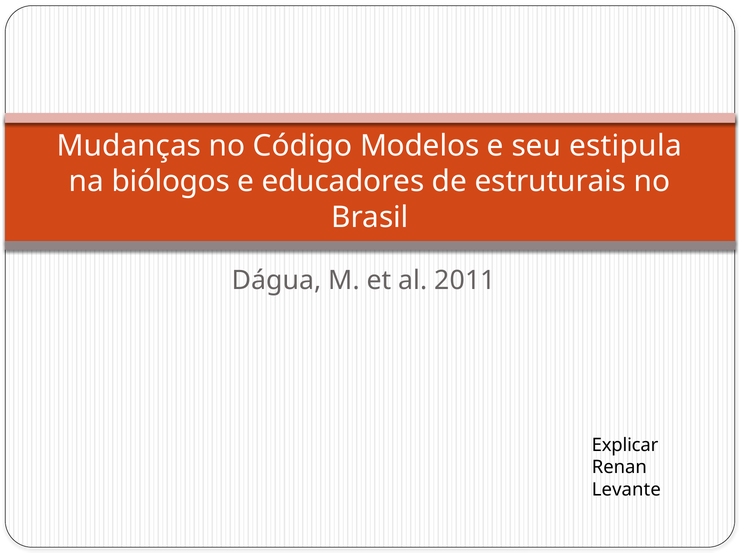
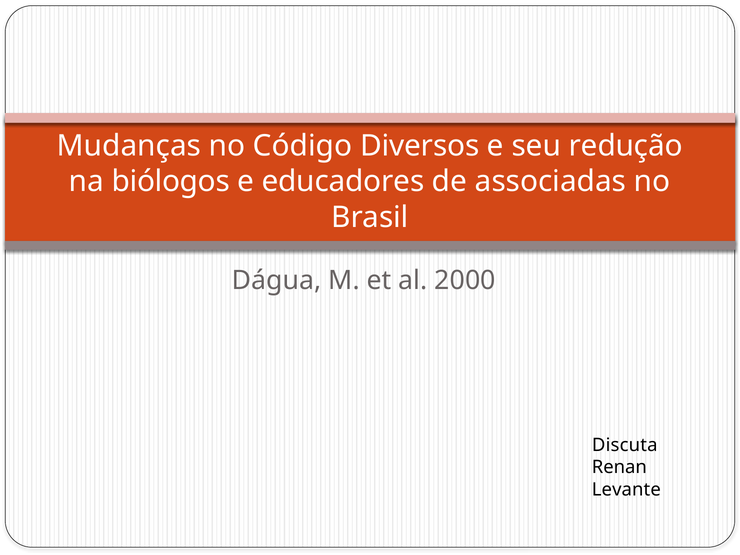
Modelos: Modelos -> Diversos
estipula: estipula -> redução
estruturais: estruturais -> associadas
2011: 2011 -> 2000
Explicar: Explicar -> Discuta
